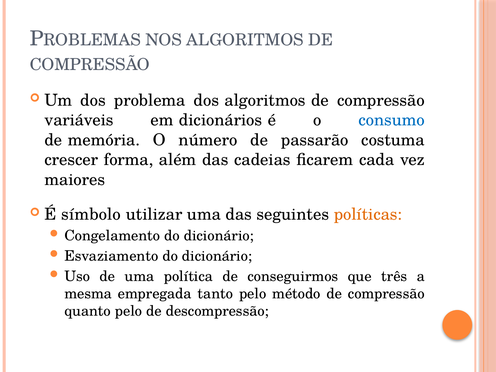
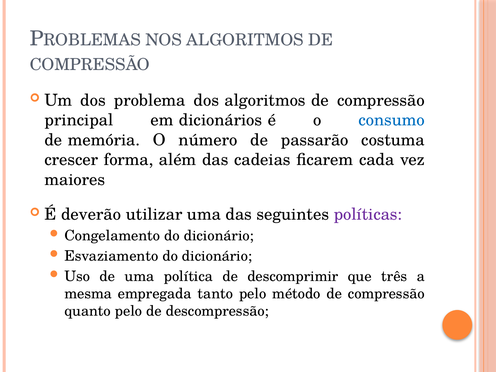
variáveis: variáveis -> principal
símbolo: símbolo -> deverão
políticas colour: orange -> purple
conseguirmos: conseguirmos -> descomprimir
